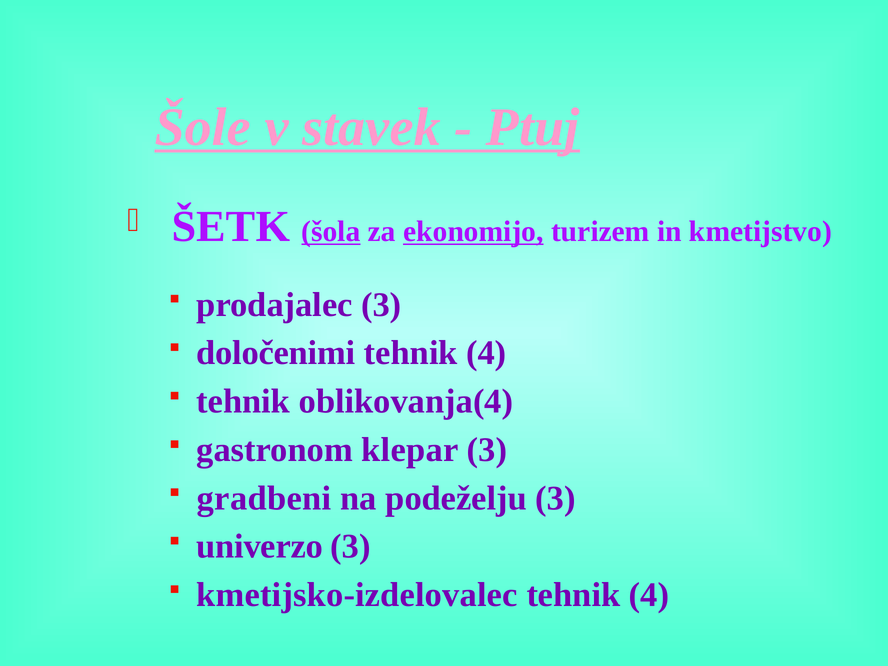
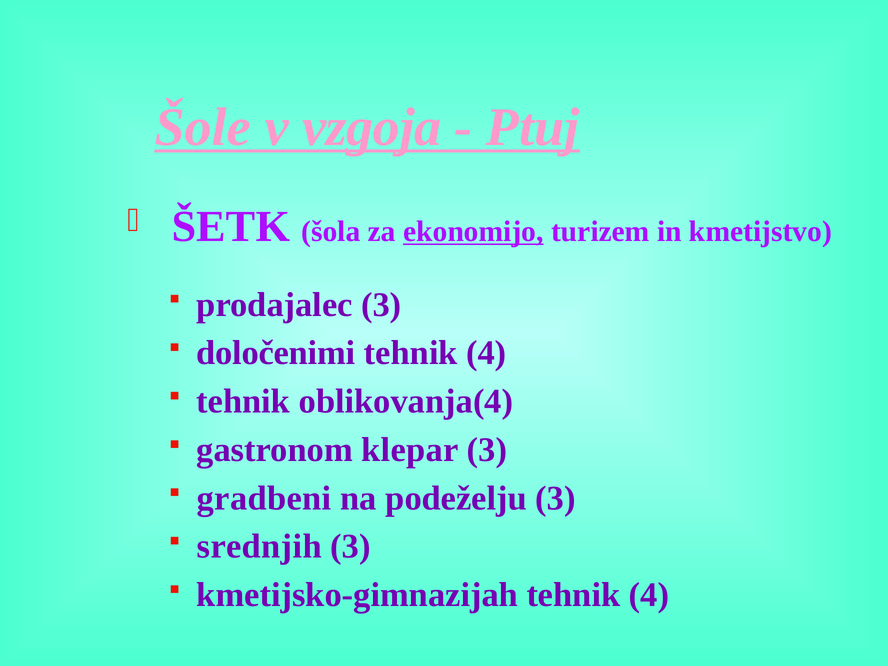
stavek: stavek -> vzgoja
šola underline: present -> none
univerzo: univerzo -> srednjih
kmetijsko-izdelovalec: kmetijsko-izdelovalec -> kmetijsko-gimnazijah
